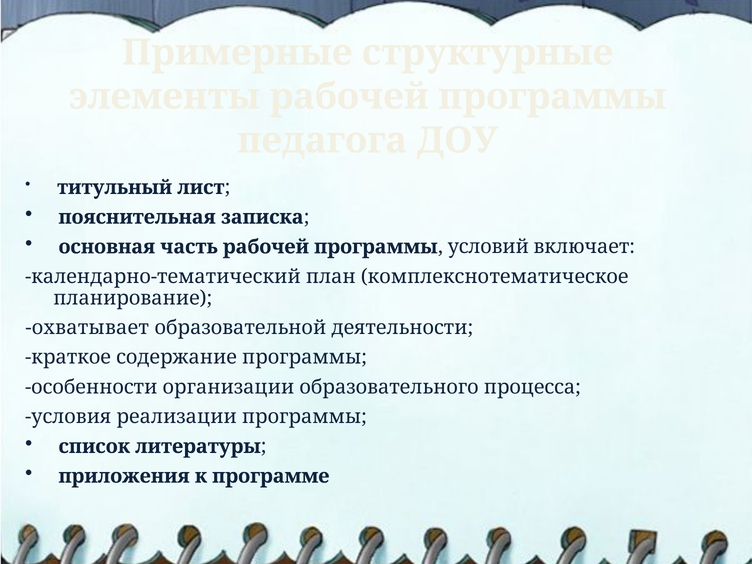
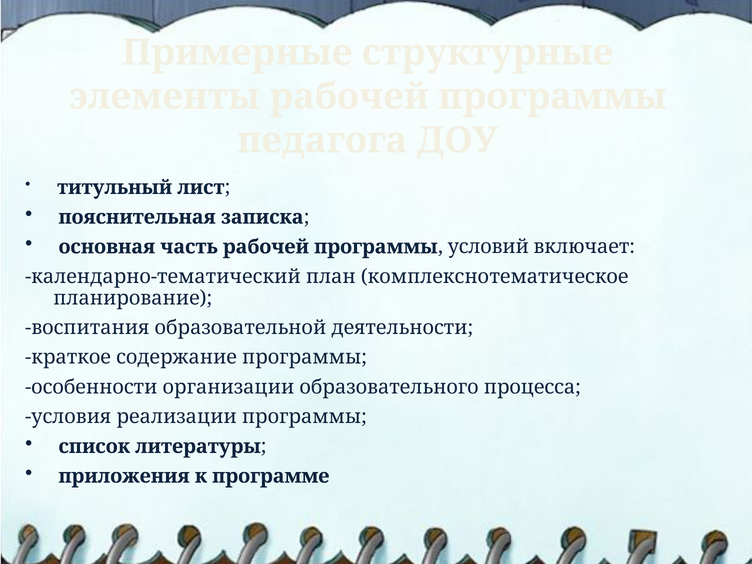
охватывает: охватывает -> воспитания
